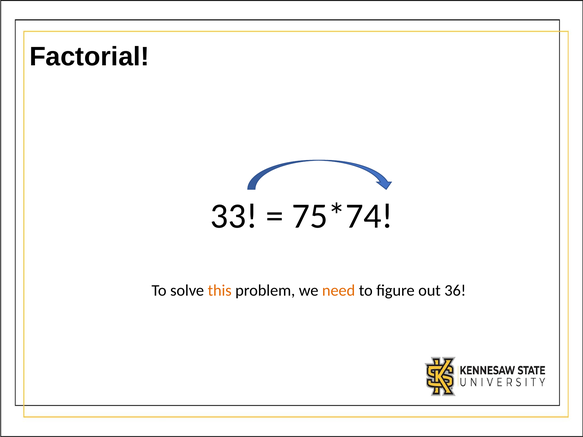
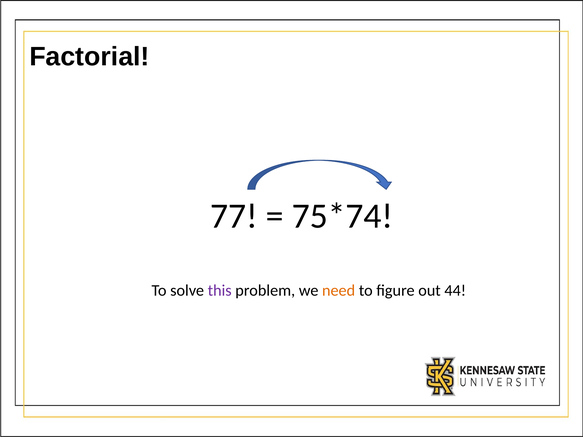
33: 33 -> 77
this colour: orange -> purple
36: 36 -> 44
